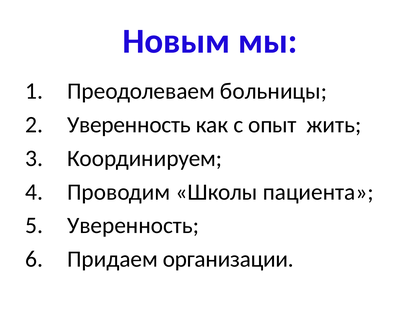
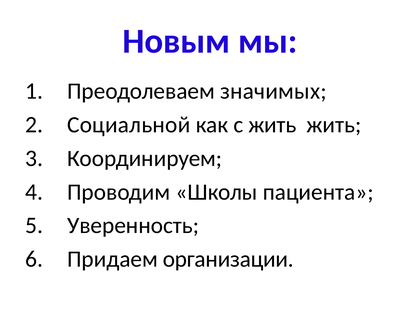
больницы: больницы -> значимых
Уверенность at (129, 125): Уверенность -> Социальной
с опыт: опыт -> жить
